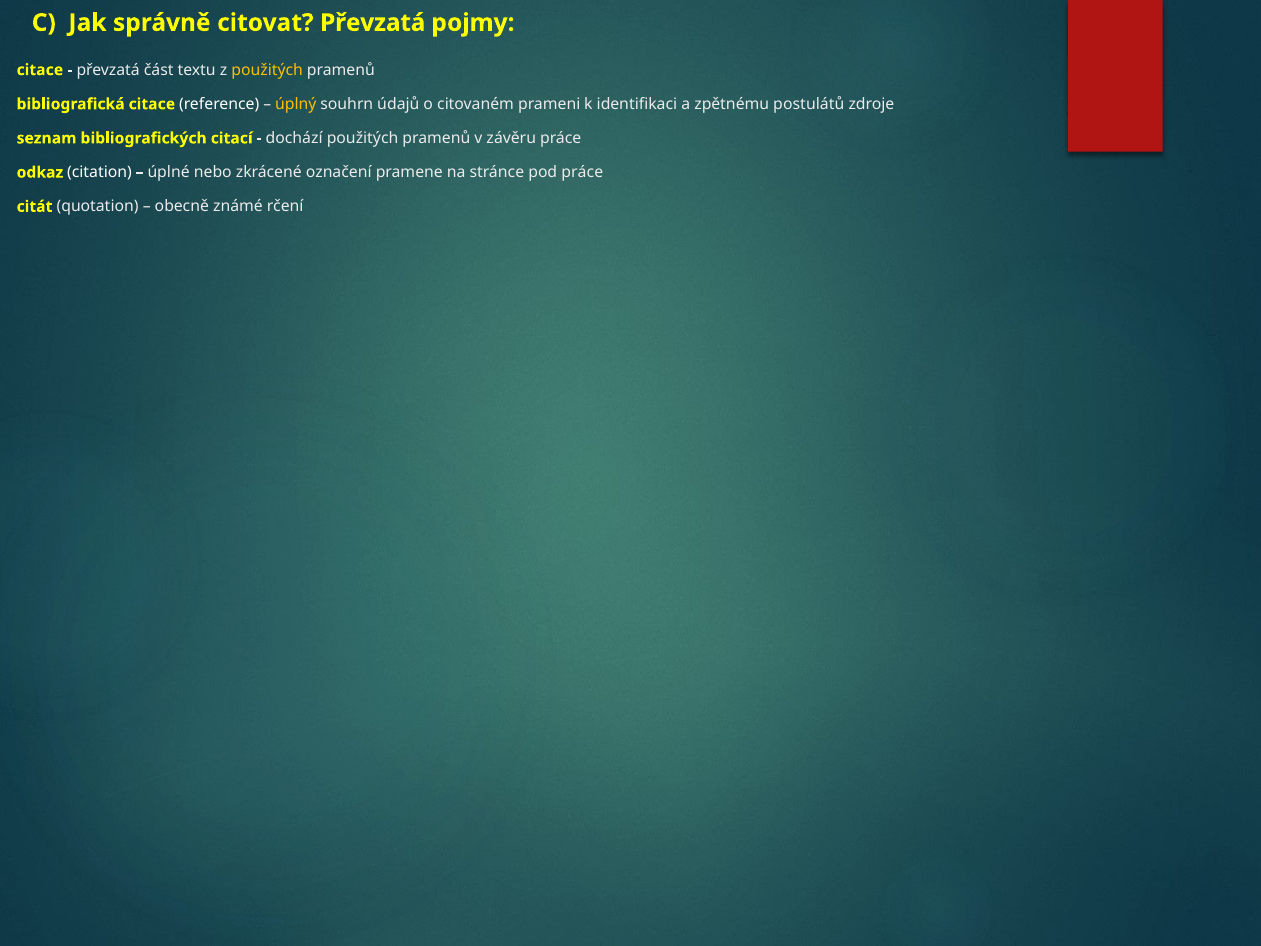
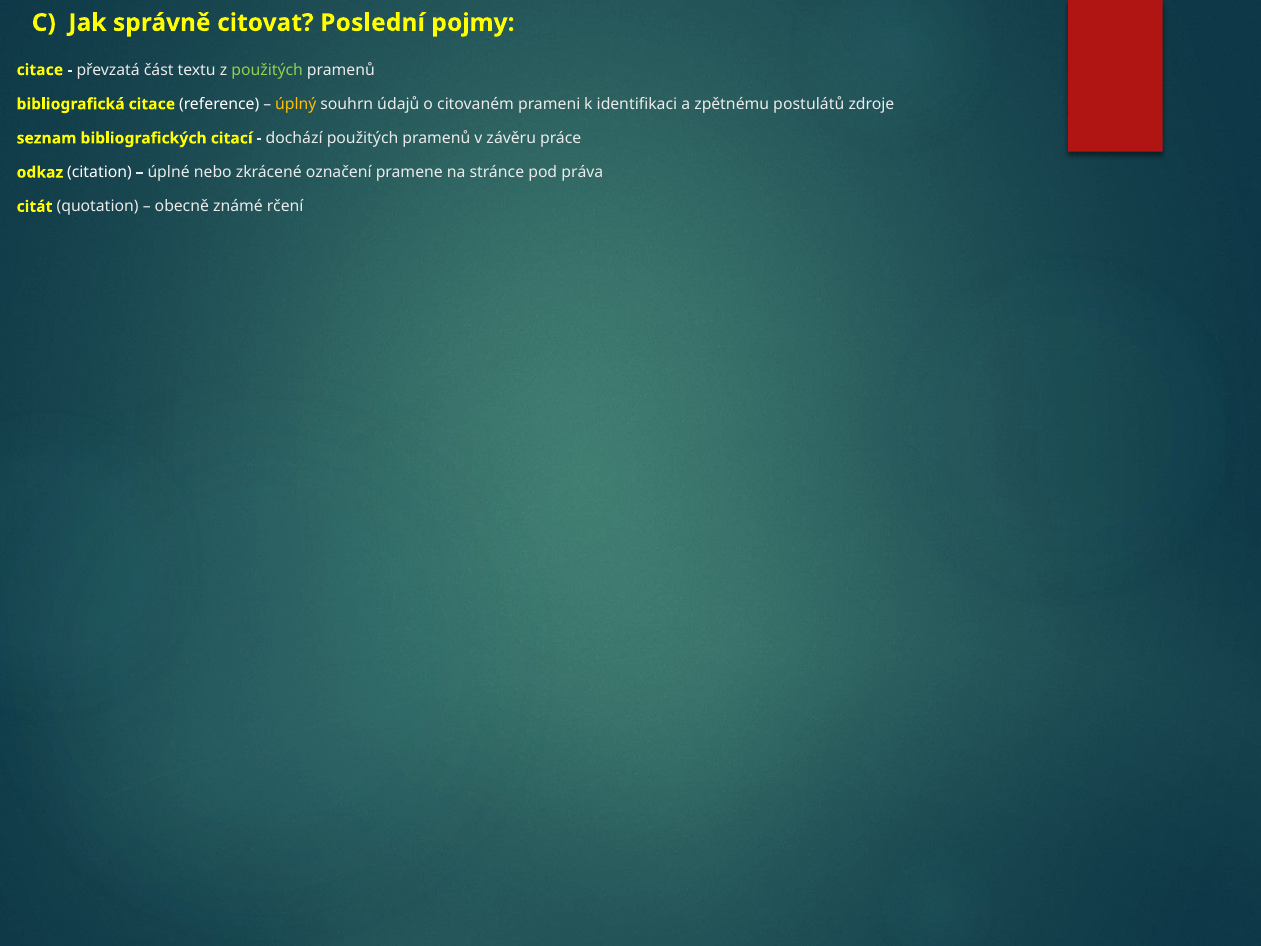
citovat Převzatá: Převzatá -> Poslední
použitých at (267, 70) colour: yellow -> light green
pod práce: práce -> práva
